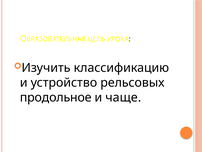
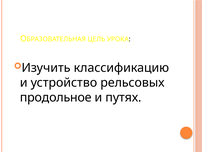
чаще: чаще -> путях
